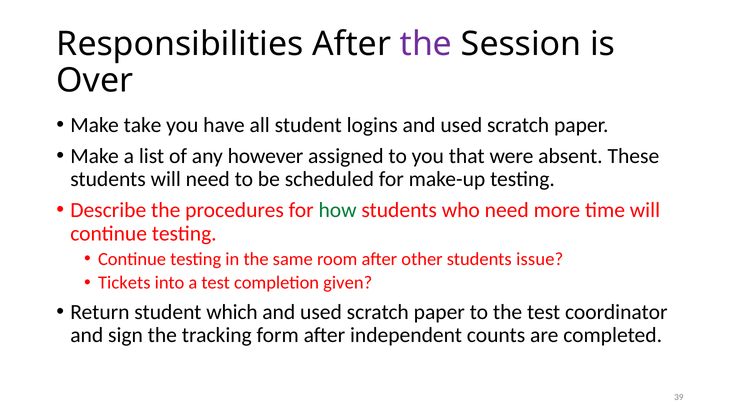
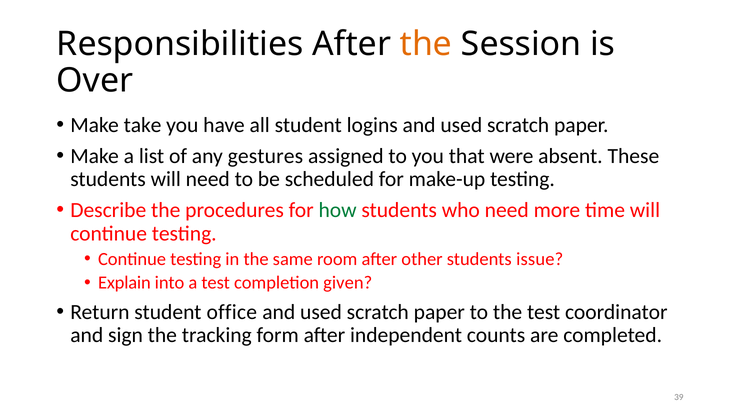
the at (426, 44) colour: purple -> orange
however: however -> gestures
Tickets: Tickets -> Explain
which: which -> office
